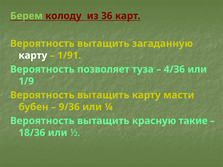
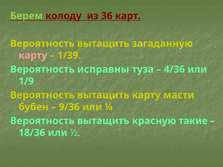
карту at (33, 56) colour: white -> pink
1/91: 1/91 -> 1/39
позволяет: позволяет -> исправны
